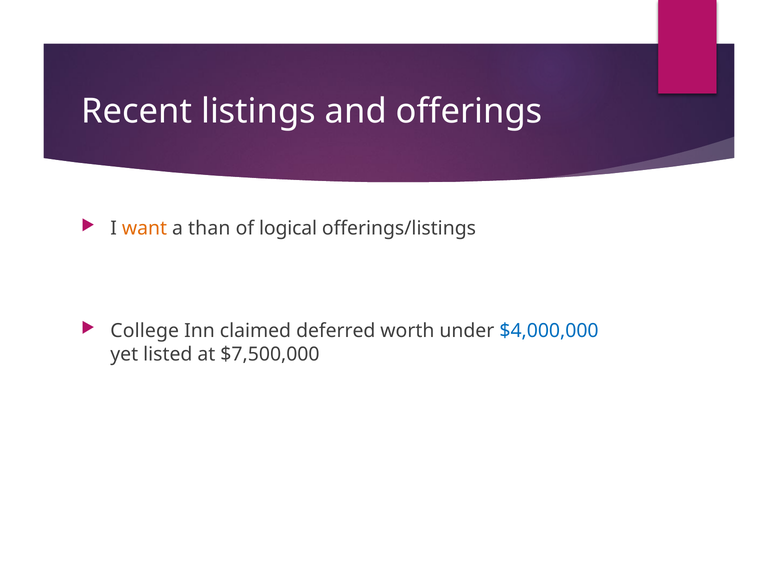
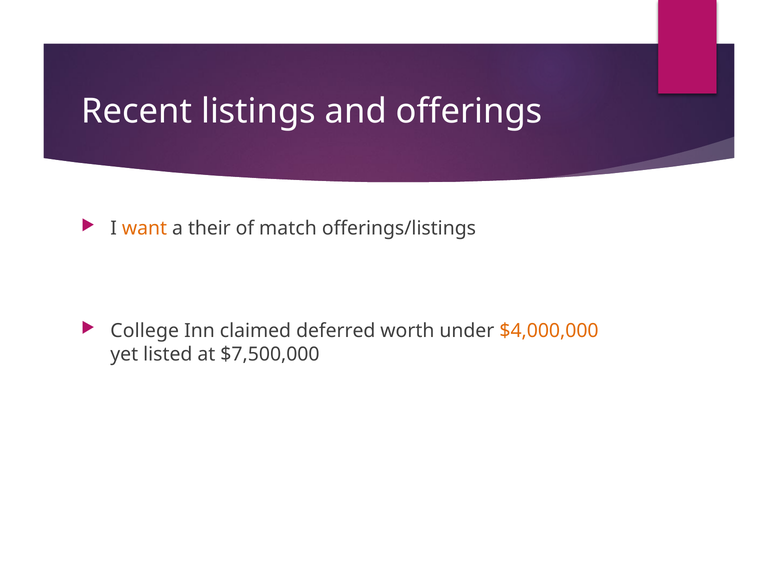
than: than -> their
logical: logical -> match
$4,000,000 colour: blue -> orange
